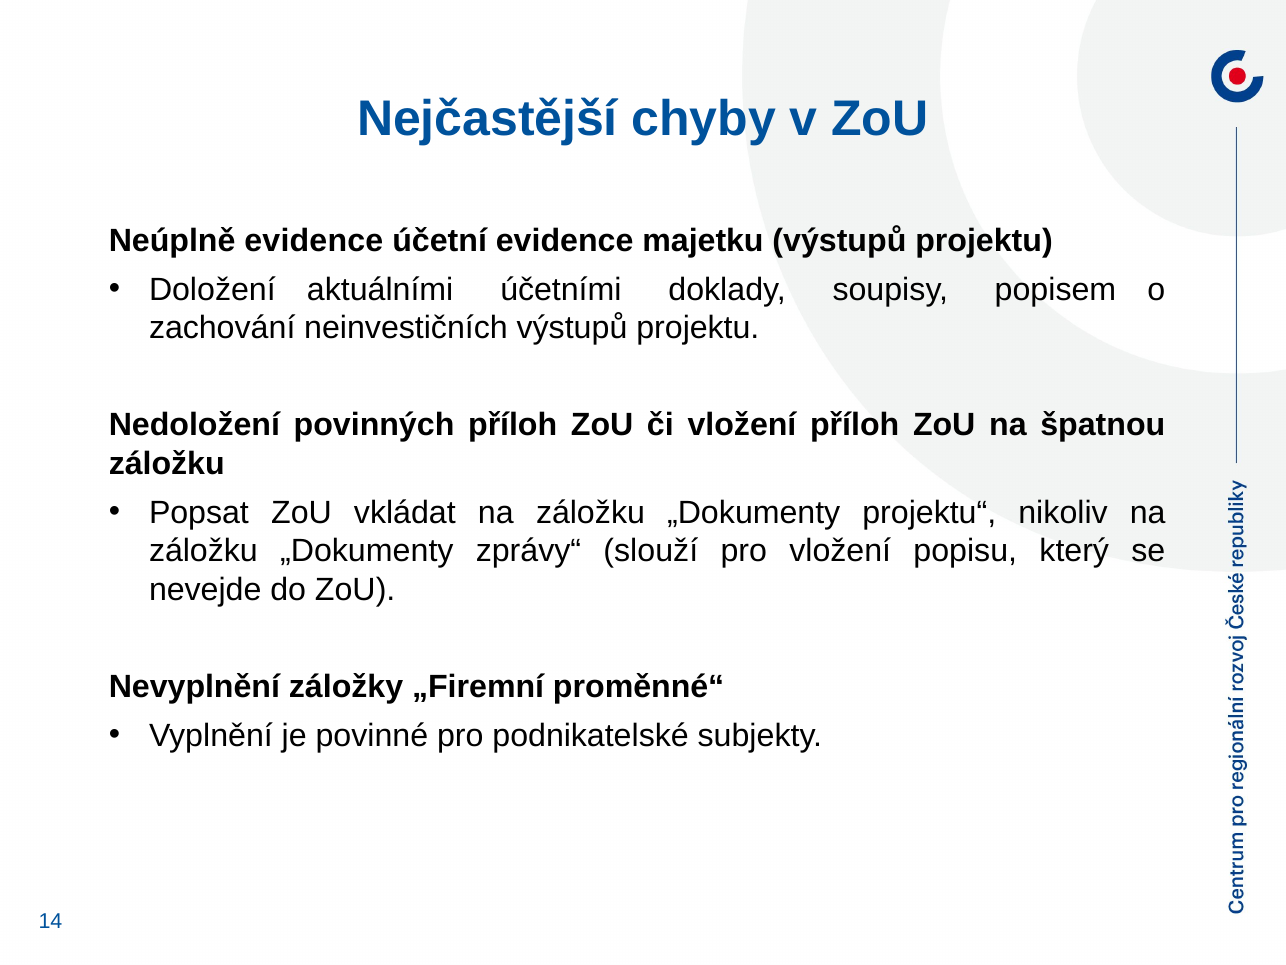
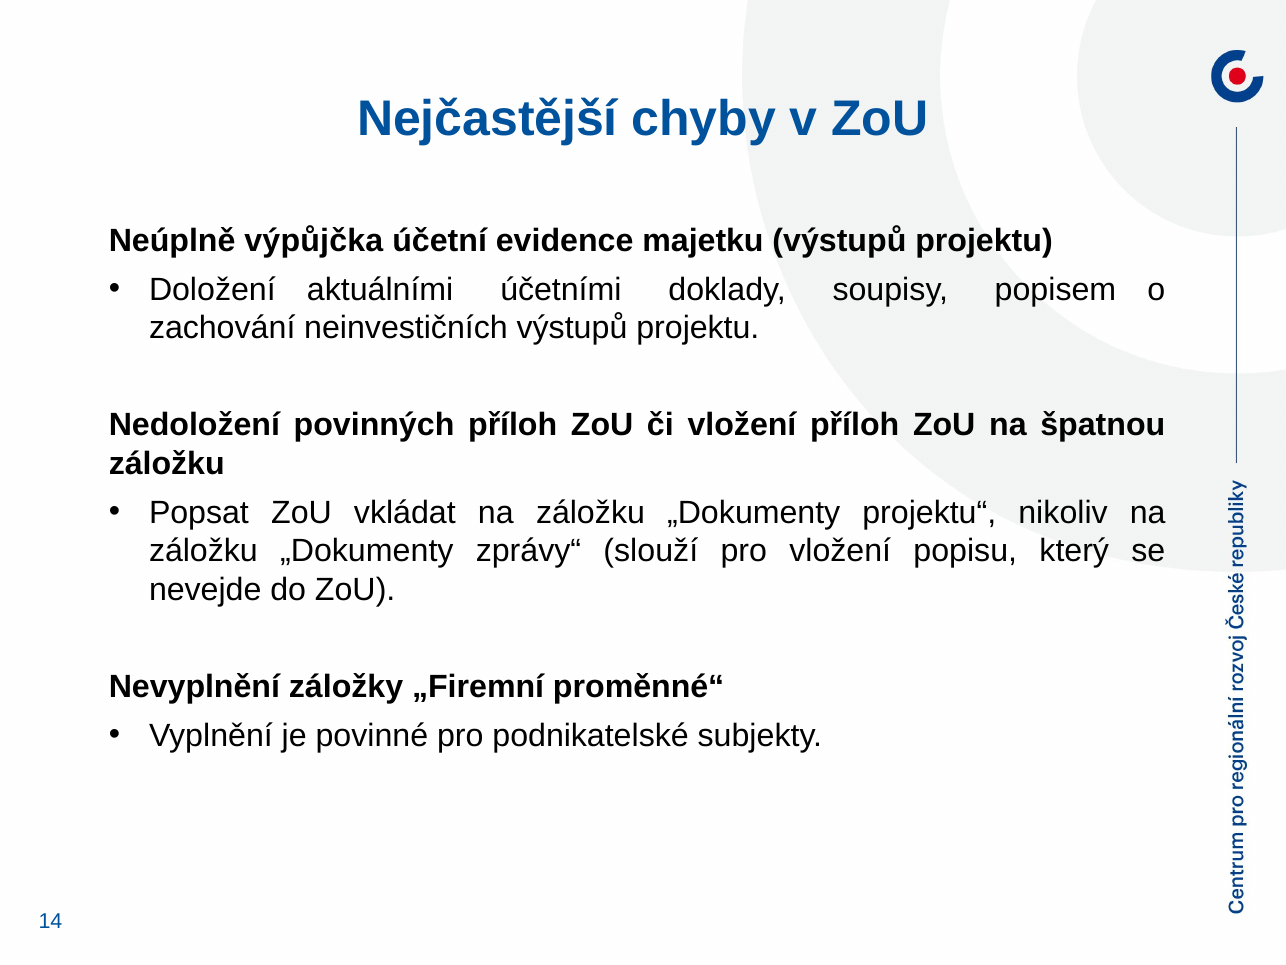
Neúplně evidence: evidence -> výpůjčka
